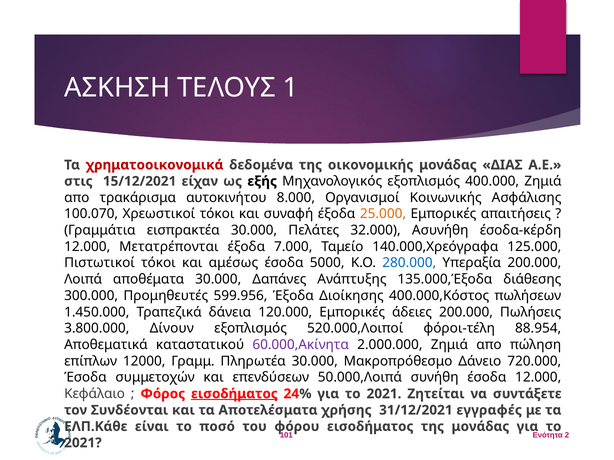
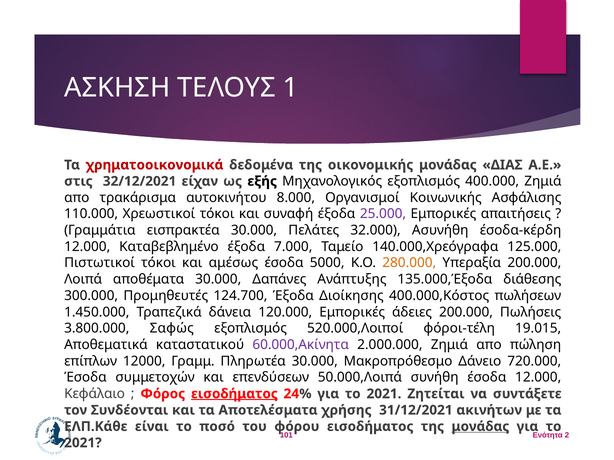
15/12/2021: 15/12/2021 -> 32/12/2021
100.070: 100.070 -> 110.000
25.000 colour: orange -> purple
Μετατρέπονται: Μετατρέπονται -> Καταβεβλημένο
280.000 colour: blue -> orange
599.956: 599.956 -> 124.700
Δίνουν: Δίνουν -> Σαφώς
88.954: 88.954 -> 19.015
εγγραφές: εγγραφές -> ακινήτων
μονάδας at (480, 427) underline: none -> present
